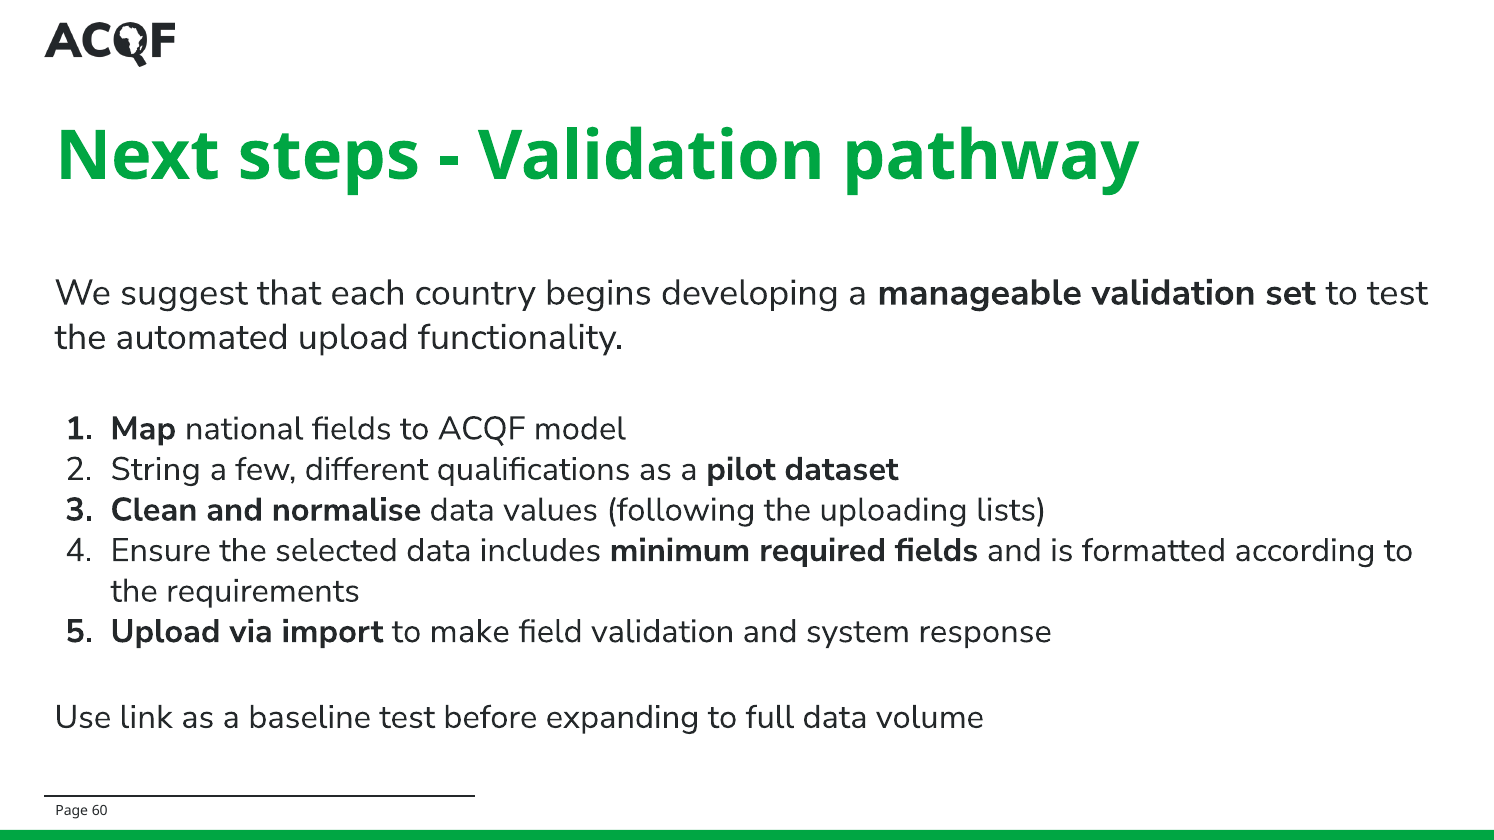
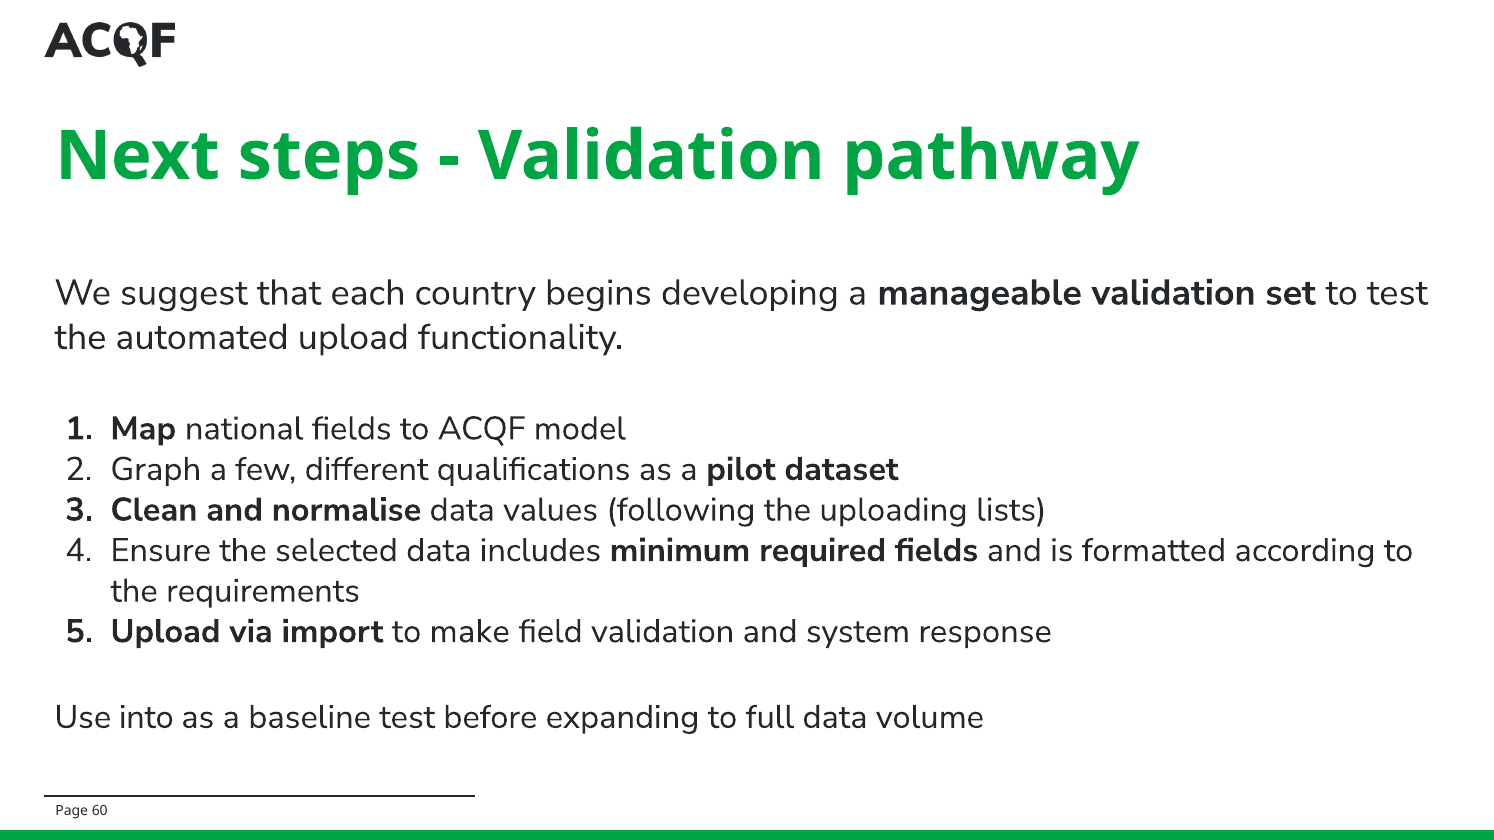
String: String -> Graph
link: link -> into
